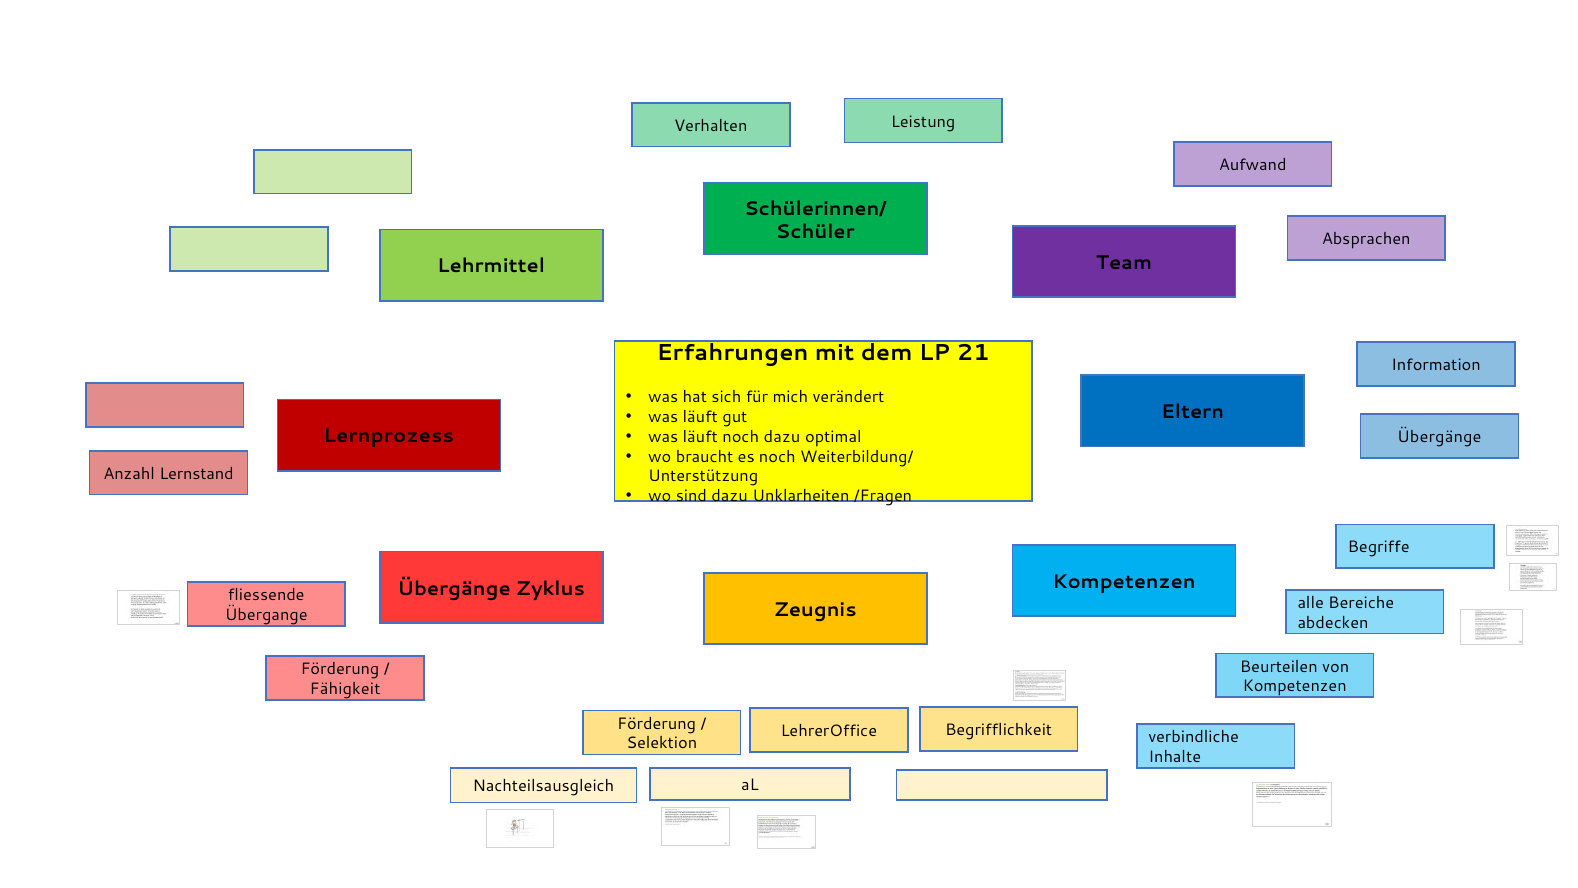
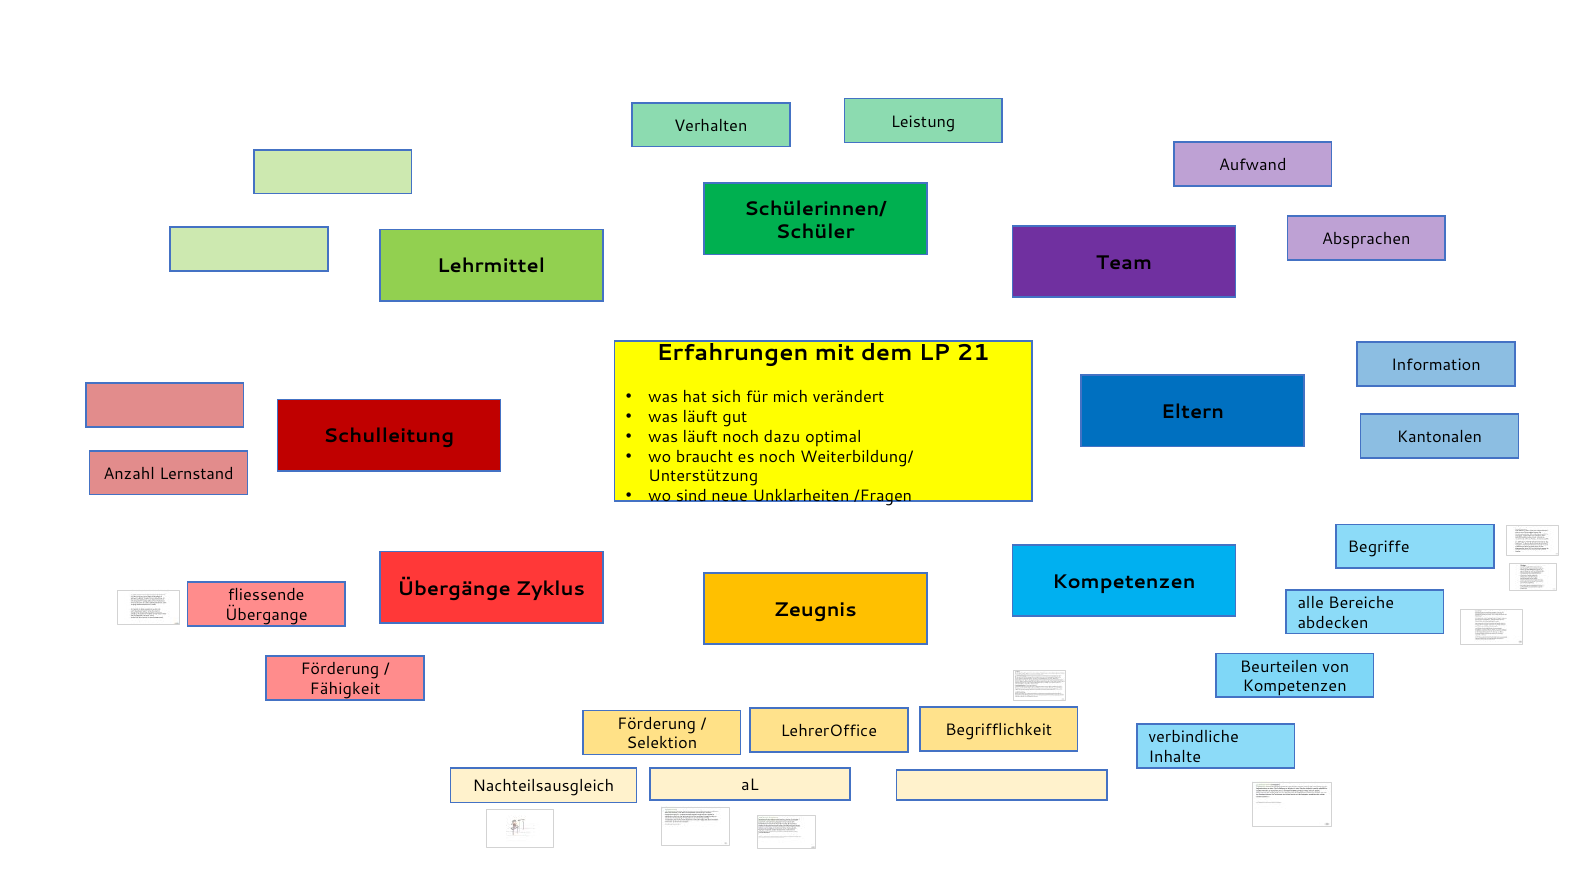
Lernprozess: Lernprozess -> Schulleitung
Übergänge at (1439, 437): Übergänge -> Kantonalen
sind dazu: dazu -> neue
